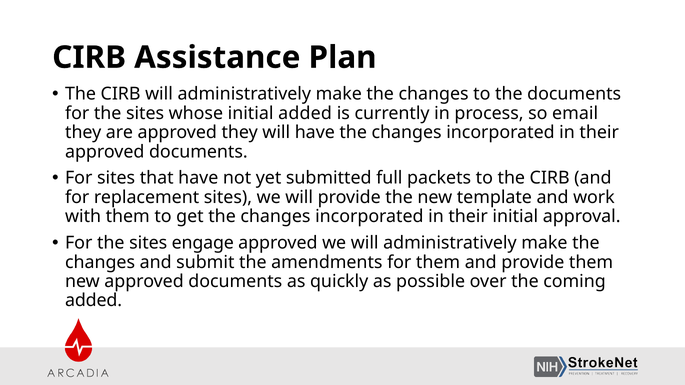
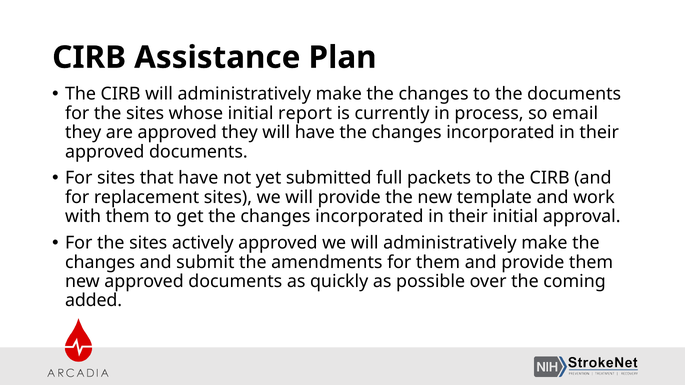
initial added: added -> report
engage: engage -> actively
